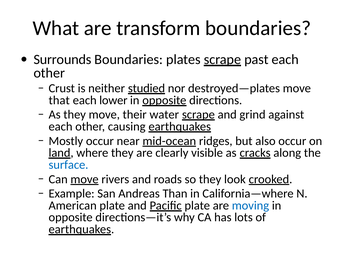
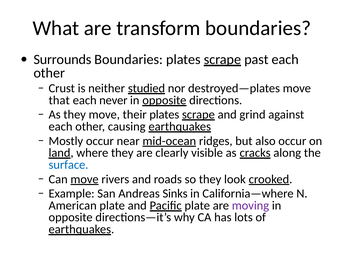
lower: lower -> never
their water: water -> plates
Than: Than -> Sinks
moving colour: blue -> purple
